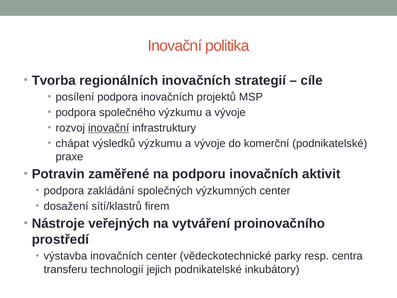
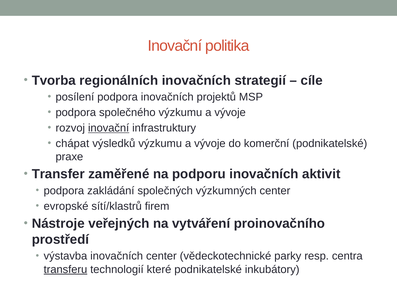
Potravin: Potravin -> Transfer
dosažení: dosažení -> evropské
transferu underline: none -> present
jejich: jejich -> které
